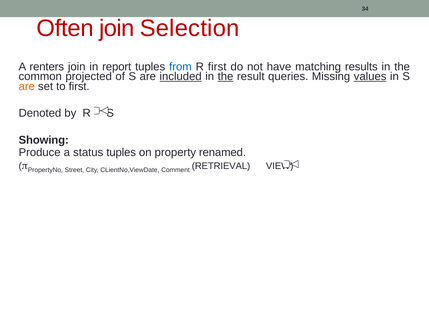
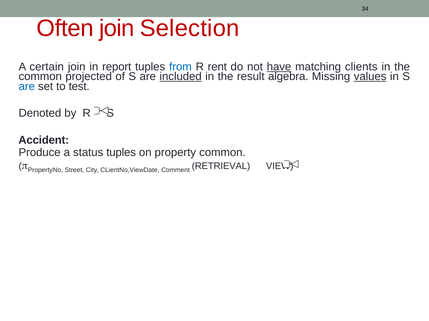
renters: renters -> certain
R first: first -> rent
have underline: none -> present
results: results -> clients
the at (226, 77) underline: present -> none
queries: queries -> algebra
are at (27, 87) colour: orange -> blue
to first: first -> test
Showing: Showing -> Accident
property renamed: renamed -> common
